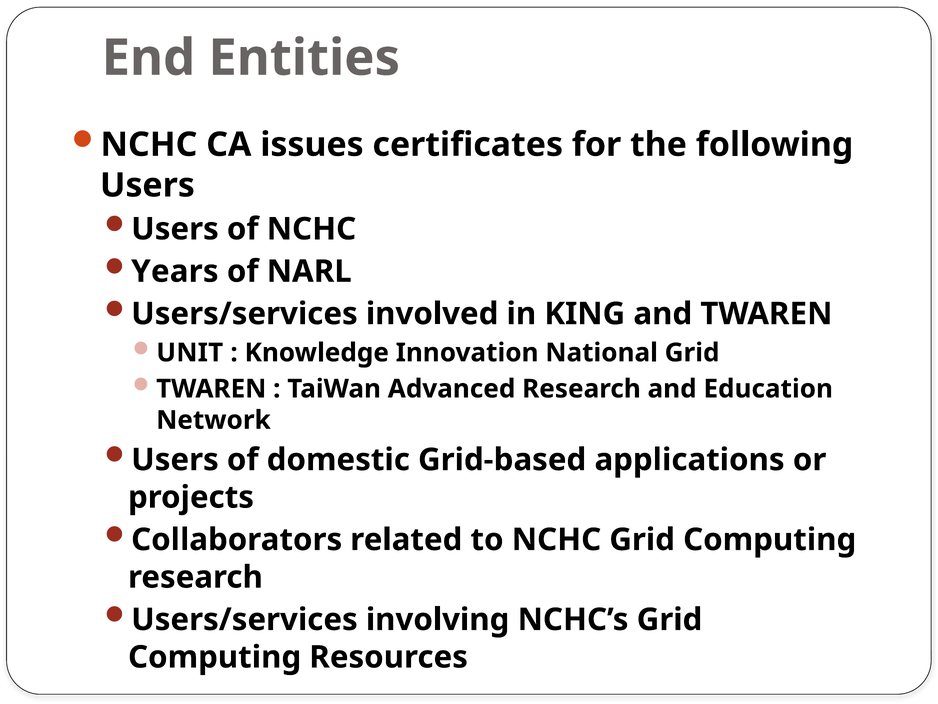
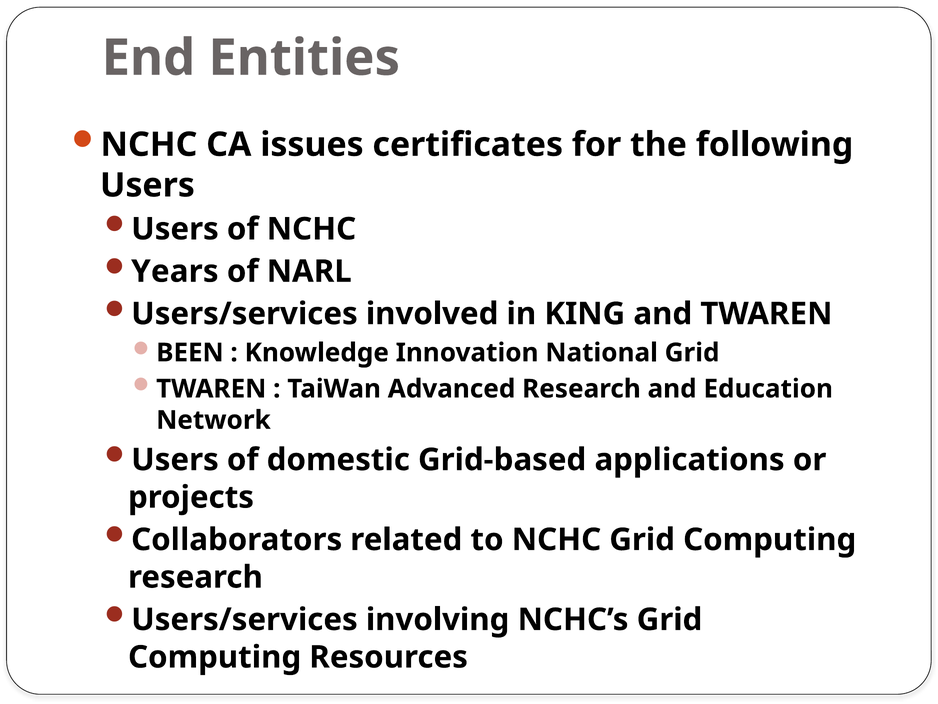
UNIT: UNIT -> BEEN
